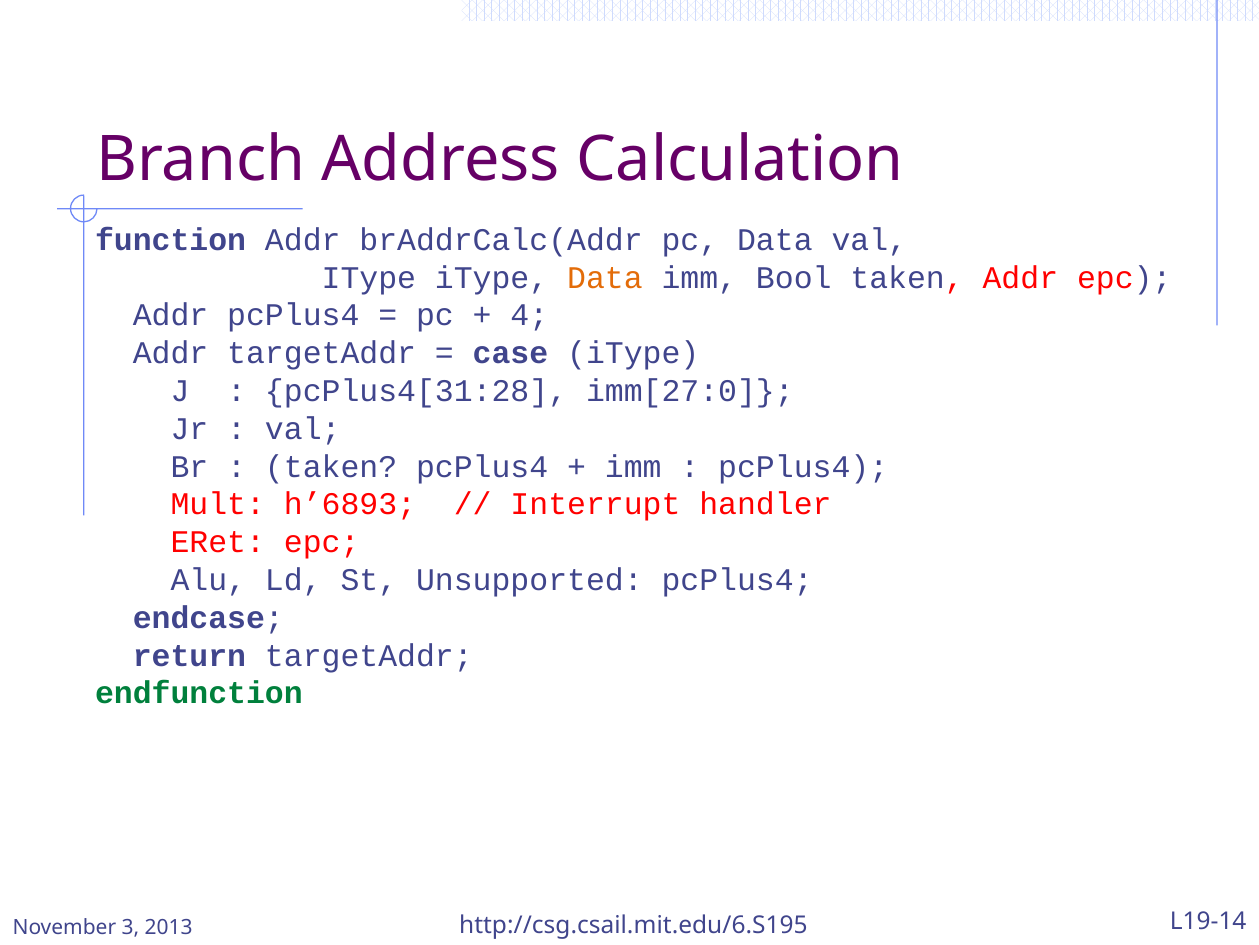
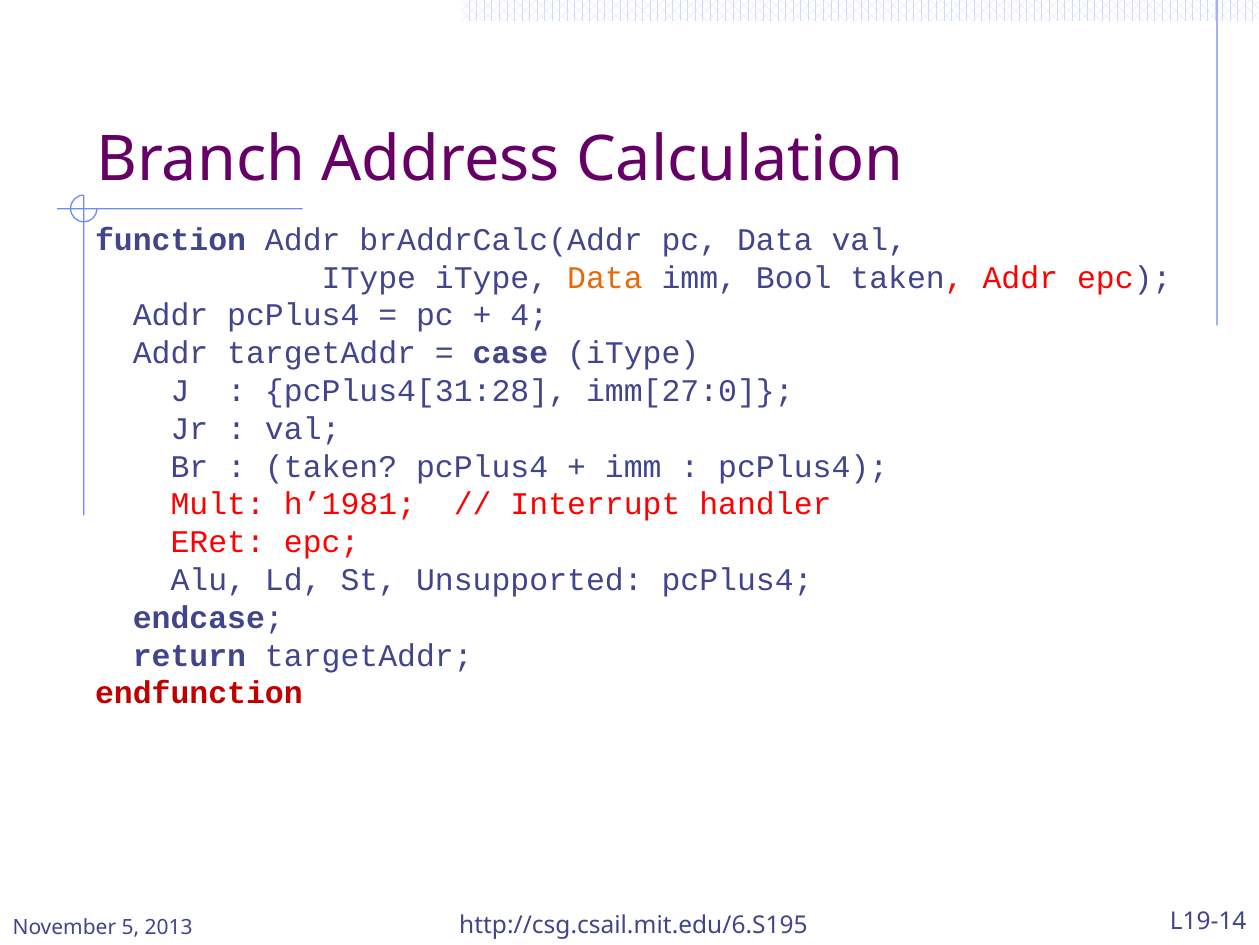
h’6893: h’6893 -> h’1981
endfunction colour: green -> red
3: 3 -> 5
